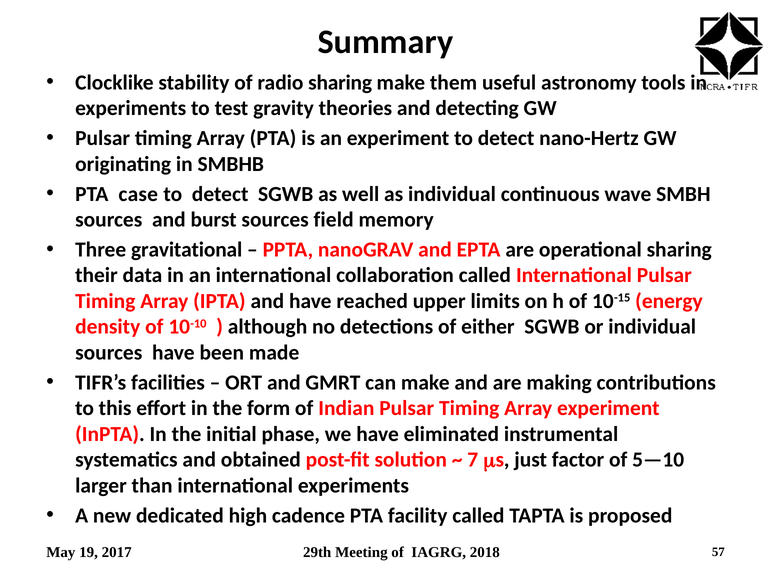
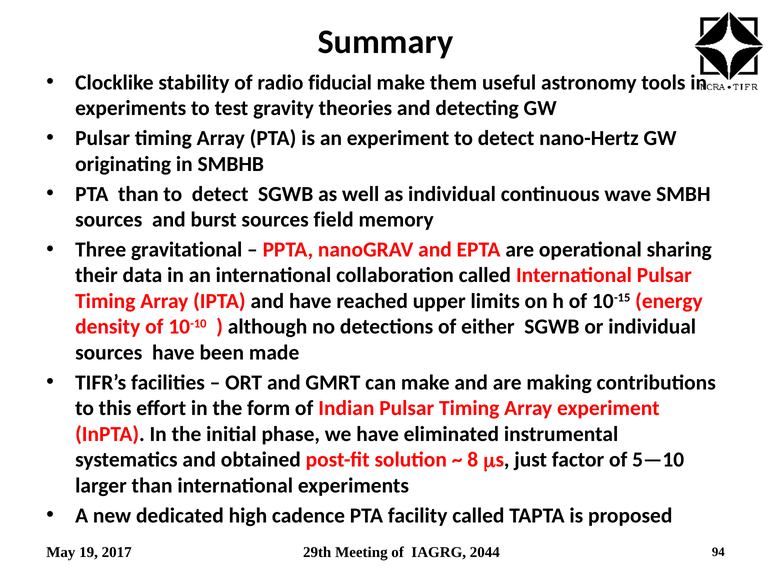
radio sharing: sharing -> fiducial
PTA case: case -> than
7: 7 -> 8
2018: 2018 -> 2044
57: 57 -> 94
